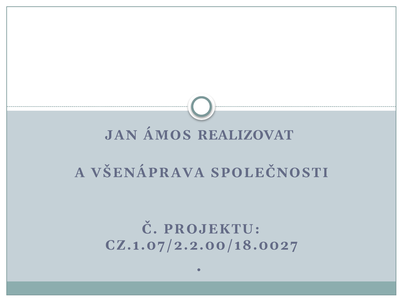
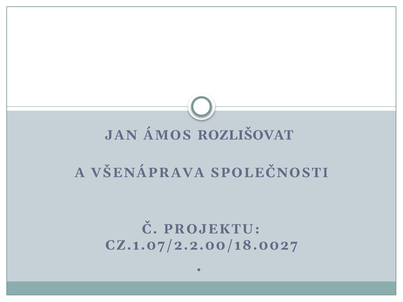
REALIZOVAT: REALIZOVAT -> ROZLIŠOVAT
